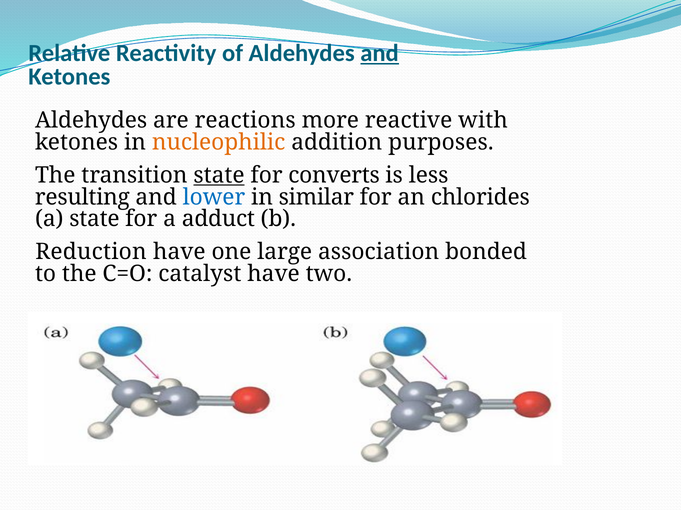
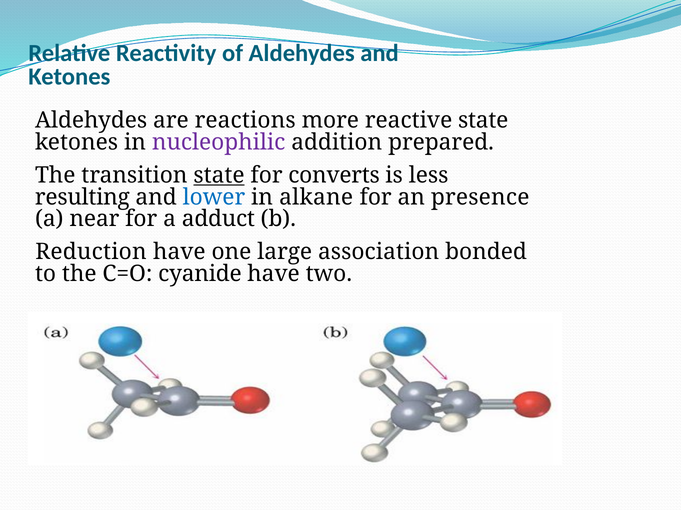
and at (380, 53) underline: present -> none
reactive with: with -> state
nucleophilic colour: orange -> purple
purposes: purposes -> prepared
similar: similar -> alkane
chlorides: chlorides -> presence
a state: state -> near
catalyst: catalyst -> cyanide
